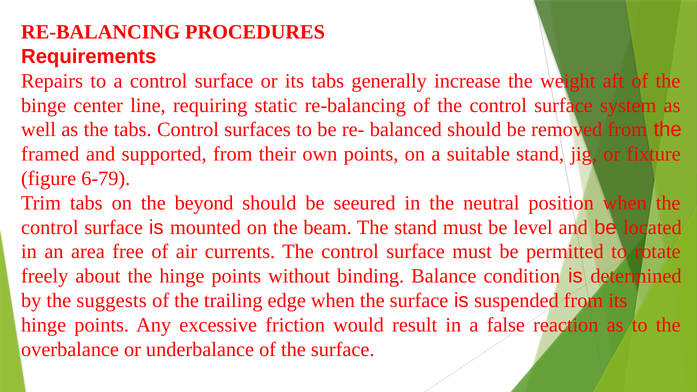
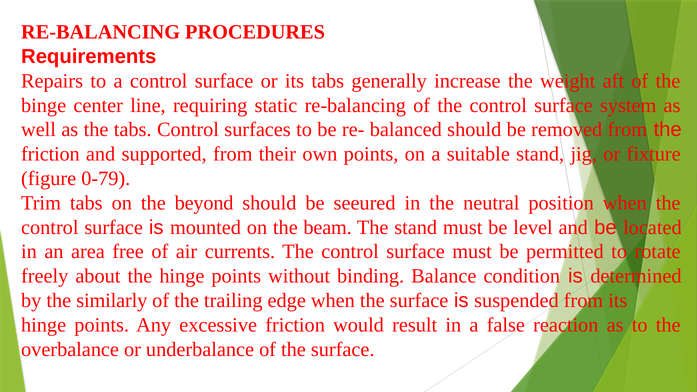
framed at (50, 154): framed -> friction
6-79: 6-79 -> 0-79
suggests: suggests -> similarly
